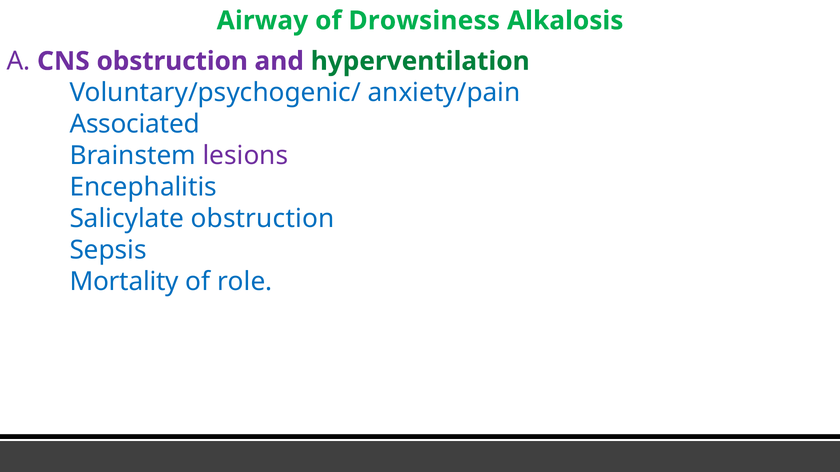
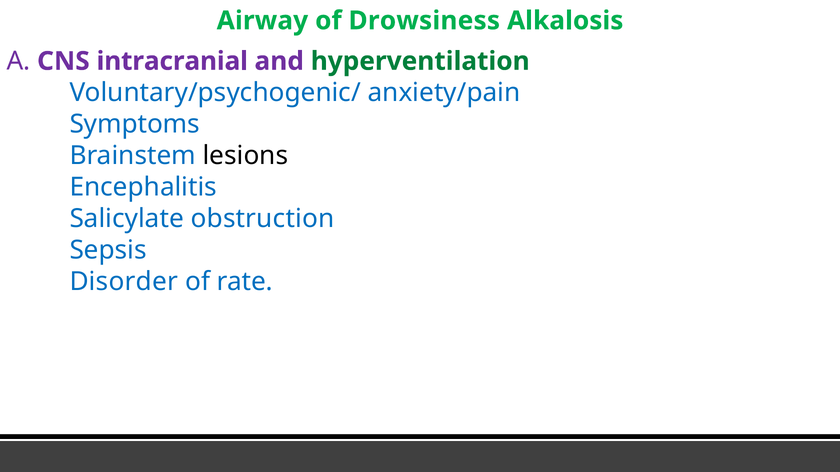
CNS obstruction: obstruction -> intracranial
Associated: Associated -> Symptoms
lesions colour: purple -> black
Mortality: Mortality -> Disorder
role: role -> rate
